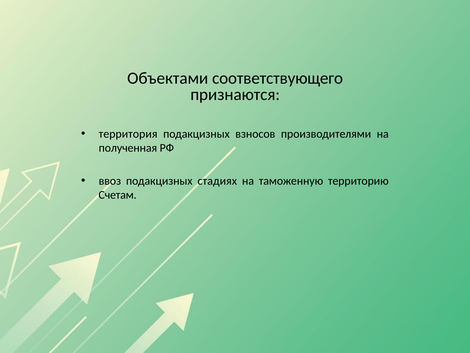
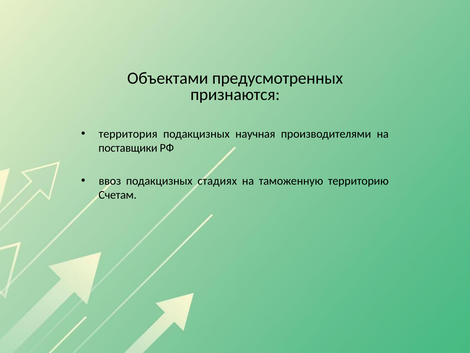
соответствующего: соответствующего -> предусмотренных
взносов: взносов -> научная
полученная: полученная -> поставщики
